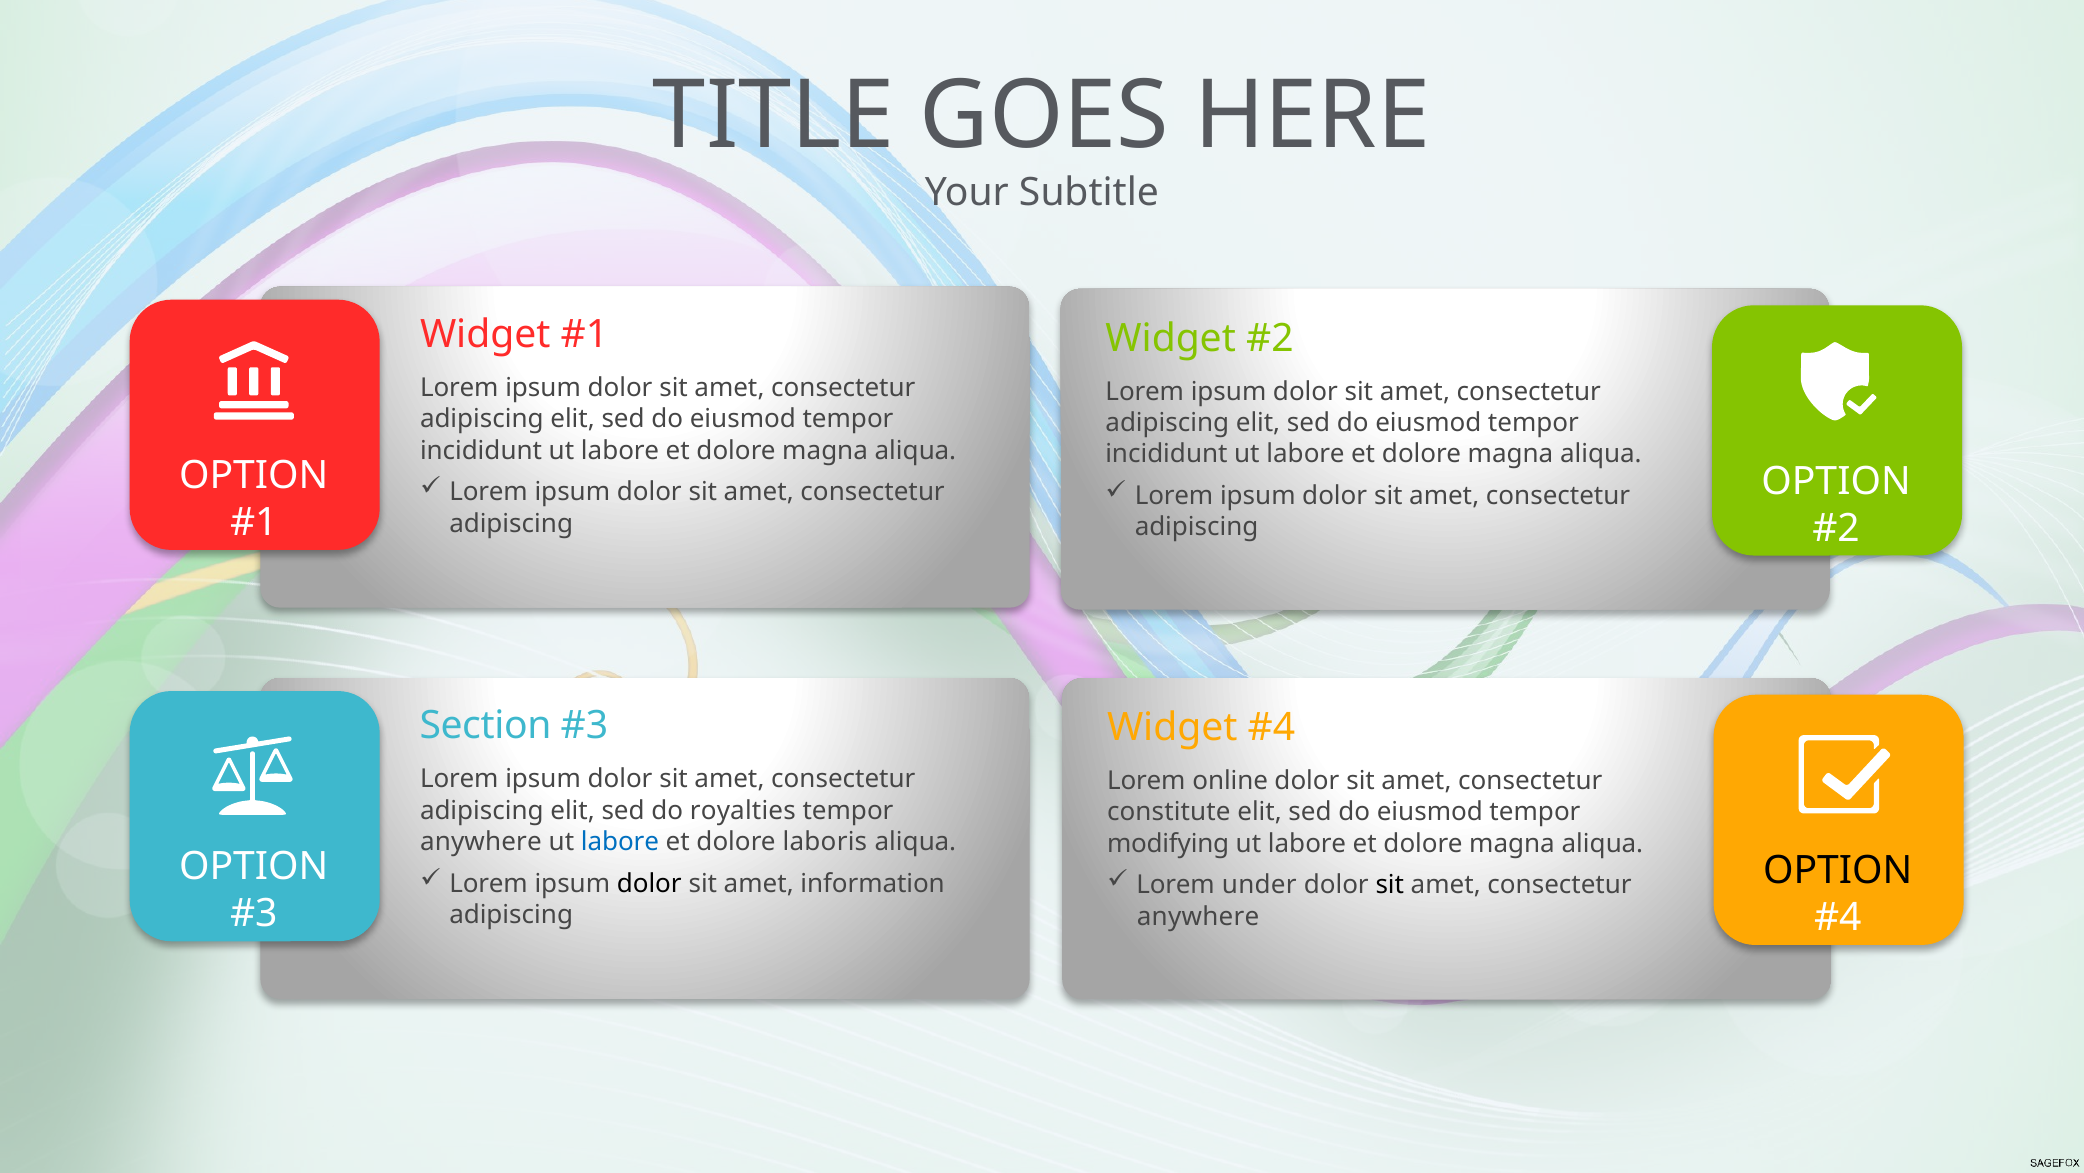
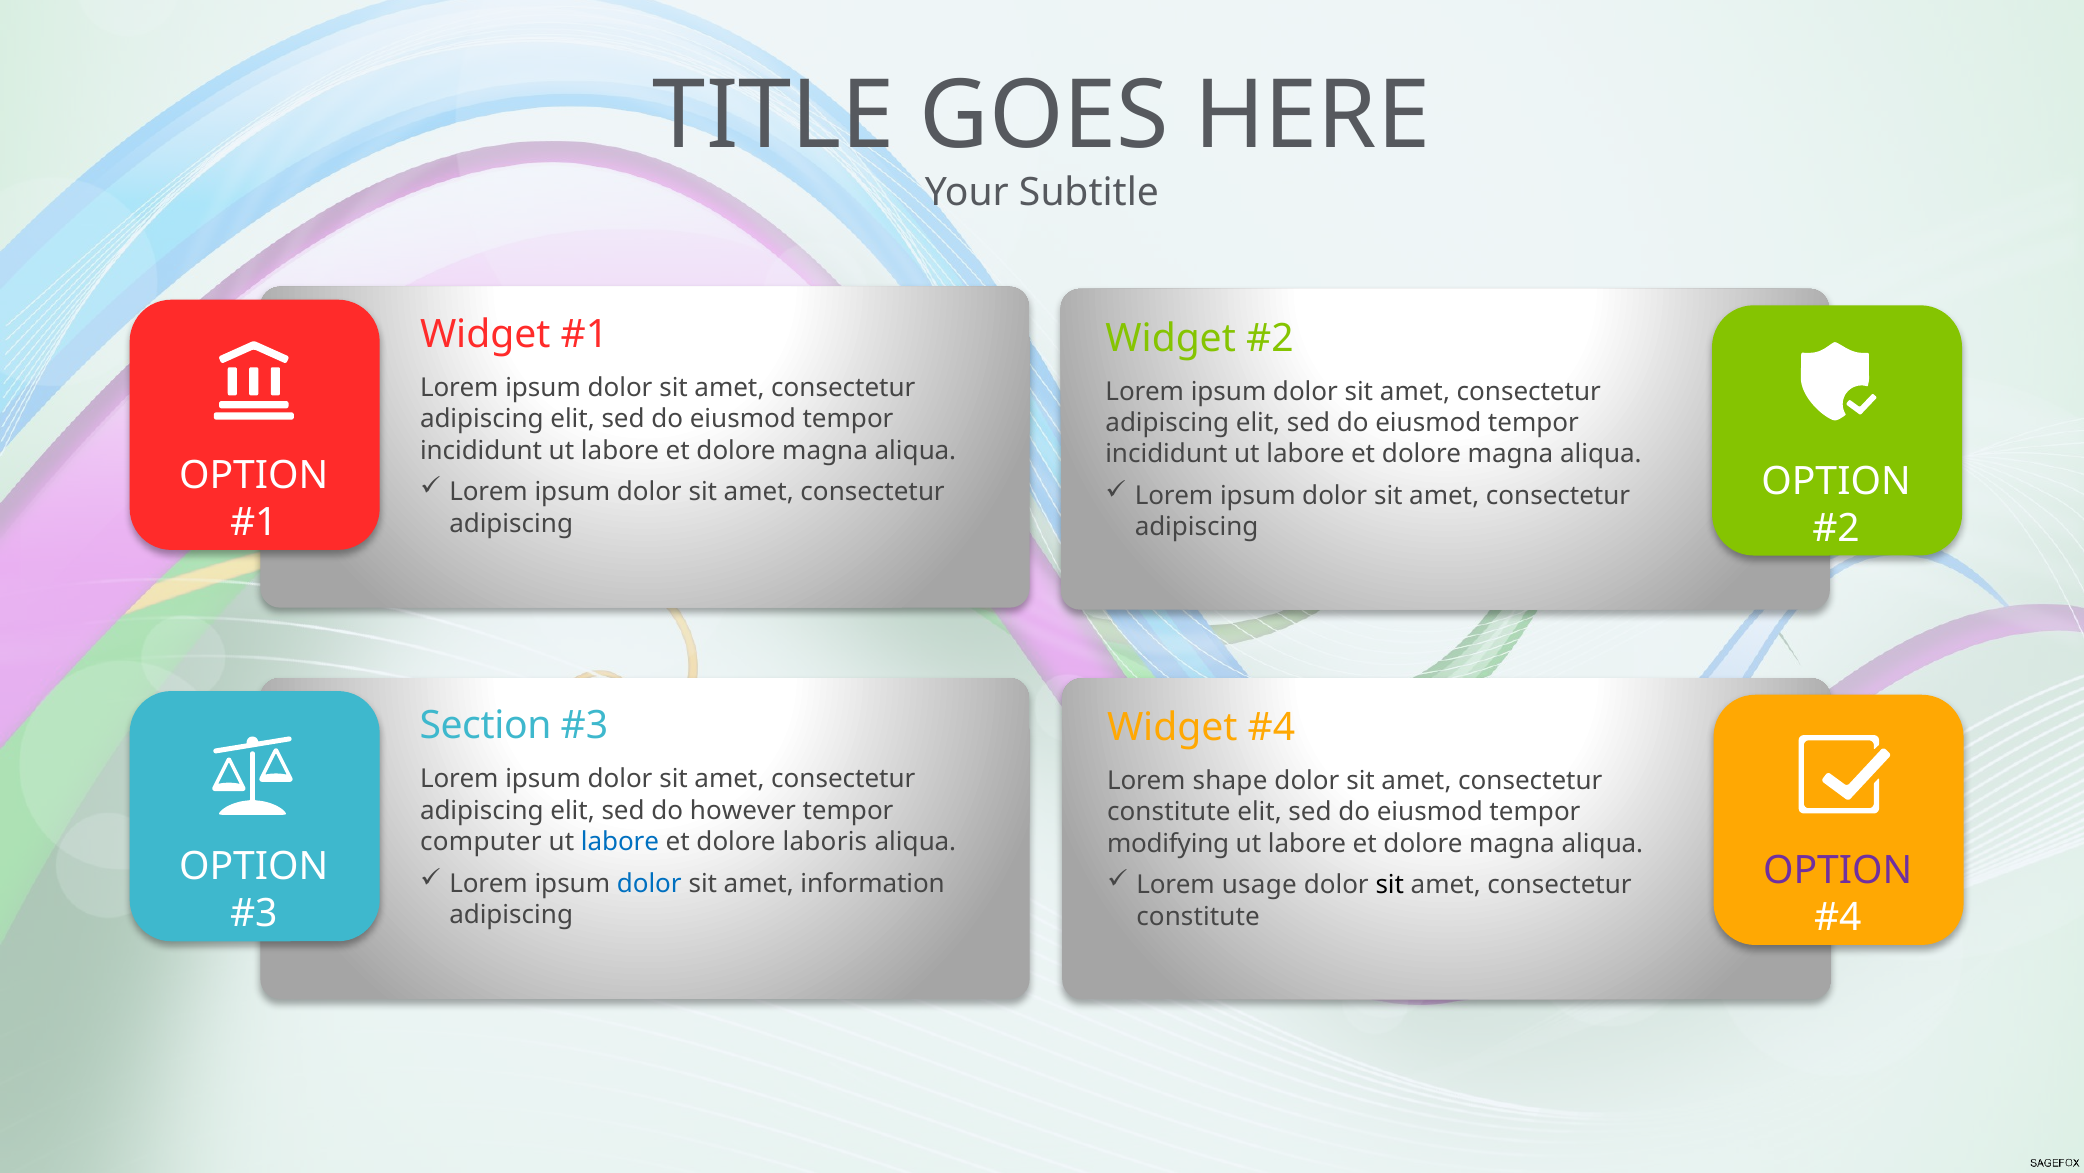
online: online -> shape
royalties: royalties -> however
anywhere at (481, 841): anywhere -> computer
OPTION at (1838, 870) colour: black -> purple
dolor at (649, 883) colour: black -> blue
under: under -> usage
anywhere at (1198, 916): anywhere -> constitute
